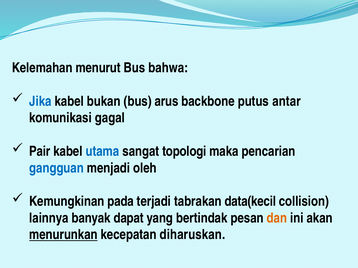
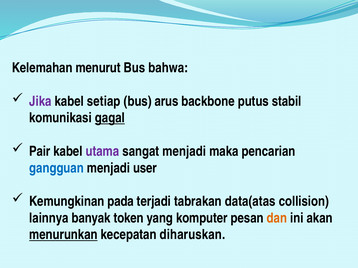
Jika colour: blue -> purple
bukan: bukan -> setiap
antar: antar -> stabil
gagal underline: none -> present
utama colour: blue -> purple
sangat topologi: topologi -> menjadi
oleh: oleh -> user
data(kecil: data(kecil -> data(atas
dapat: dapat -> token
bertindak: bertindak -> komputer
